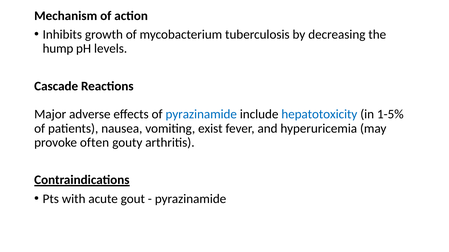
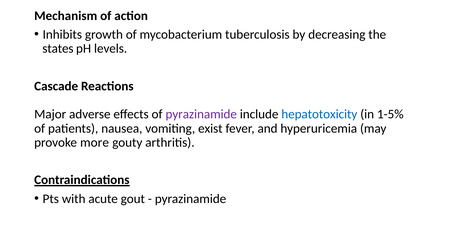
hump: hump -> states
pyrazinamide at (201, 115) colour: blue -> purple
often: often -> more
